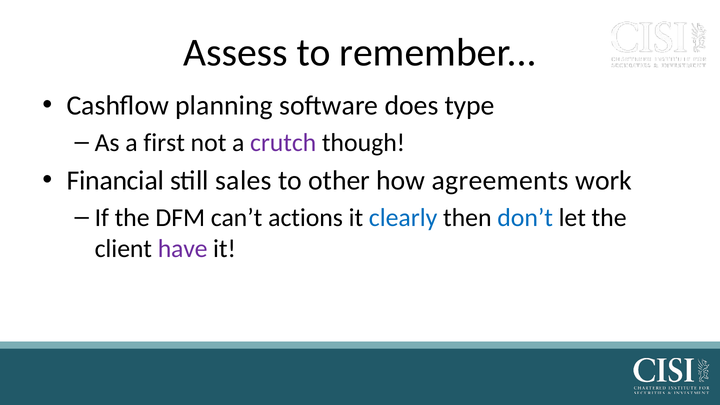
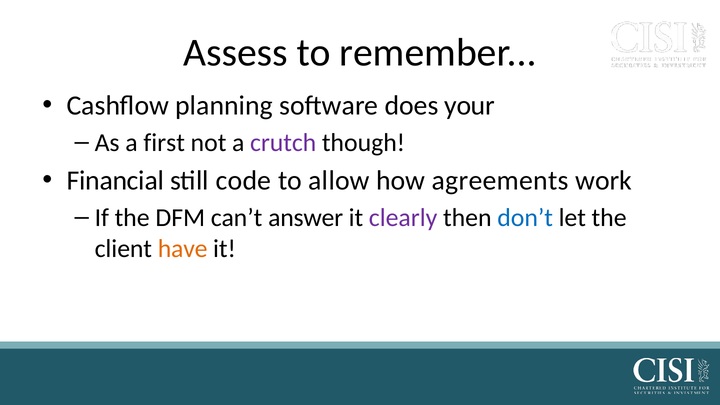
type: type -> your
sales: sales -> code
other: other -> allow
actions: actions -> answer
clearly colour: blue -> purple
have colour: purple -> orange
